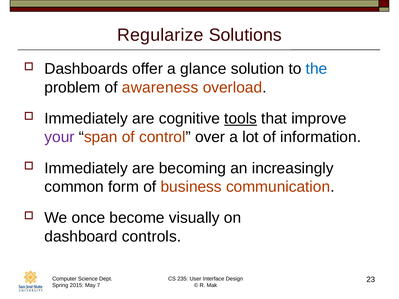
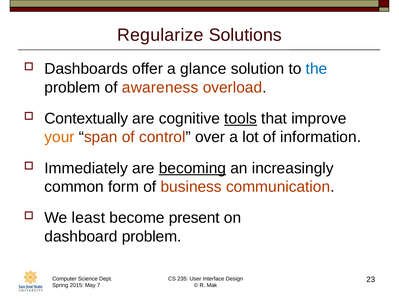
Immediately at (86, 119): Immediately -> Contextually
your colour: purple -> orange
becoming underline: none -> present
once: once -> least
visually: visually -> present
dashboard controls: controls -> problem
